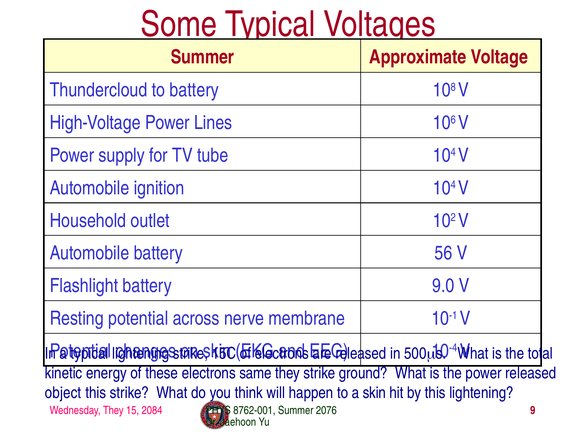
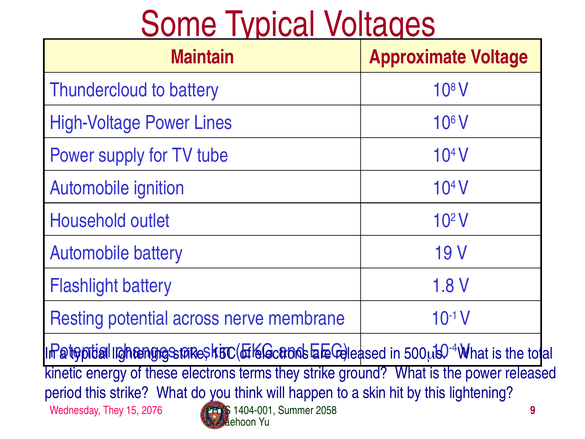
Summer at (202, 57): Summer -> Maintain
56: 56 -> 19
9.0: 9.0 -> 1.8
same: same -> terms
object: object -> period
2084: 2084 -> 2076
8762-001: 8762-001 -> 1404-001
2076: 2076 -> 2058
